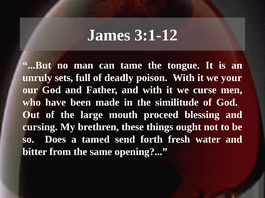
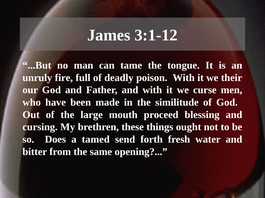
sets: sets -> fire
your: your -> their
